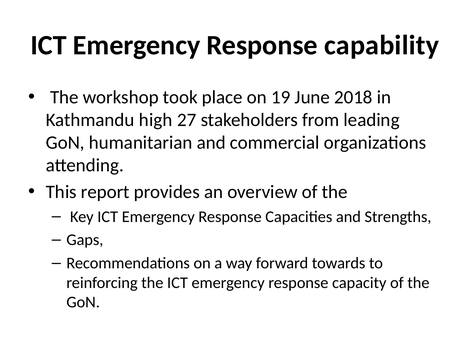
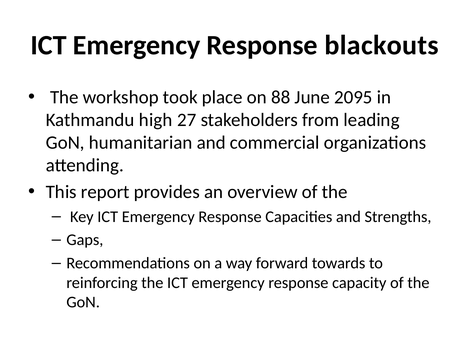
capability: capability -> blackouts
19: 19 -> 88
2018: 2018 -> 2095
